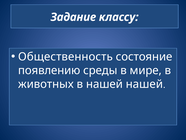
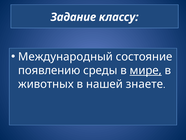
Общественность: Общественность -> Международный
мире underline: none -> present
нашей нашей: нашей -> знаете
